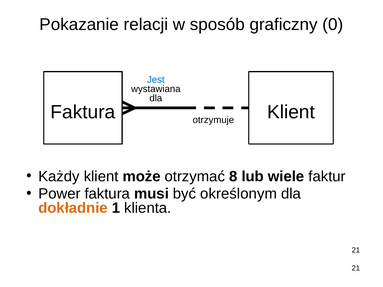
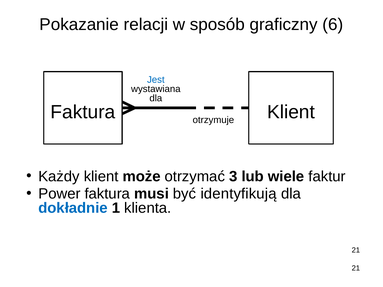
0: 0 -> 6
8: 8 -> 3
określonym: określonym -> identyfikują
dokładnie colour: orange -> blue
